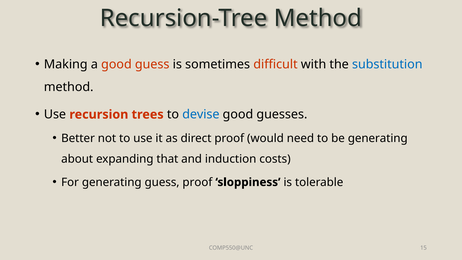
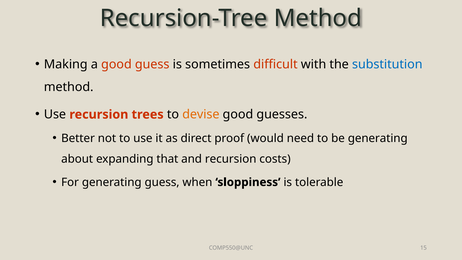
devise colour: blue -> orange
and induction: induction -> recursion
guess proof: proof -> when
